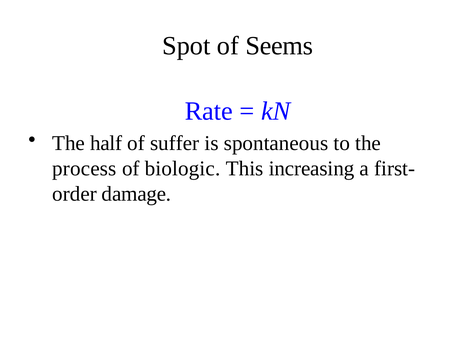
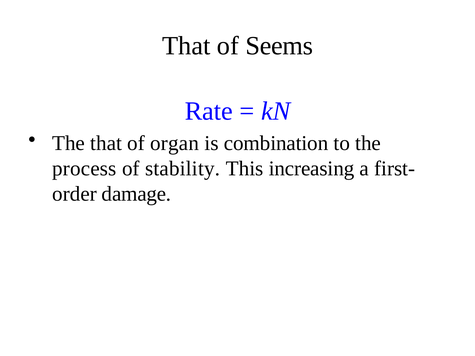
Spot at (186, 46): Spot -> That
The half: half -> that
suffer: suffer -> organ
spontaneous: spontaneous -> combination
biologic: biologic -> stability
